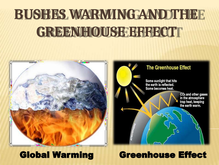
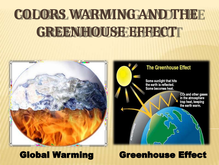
BUSHES: BUSHES -> COLORS
